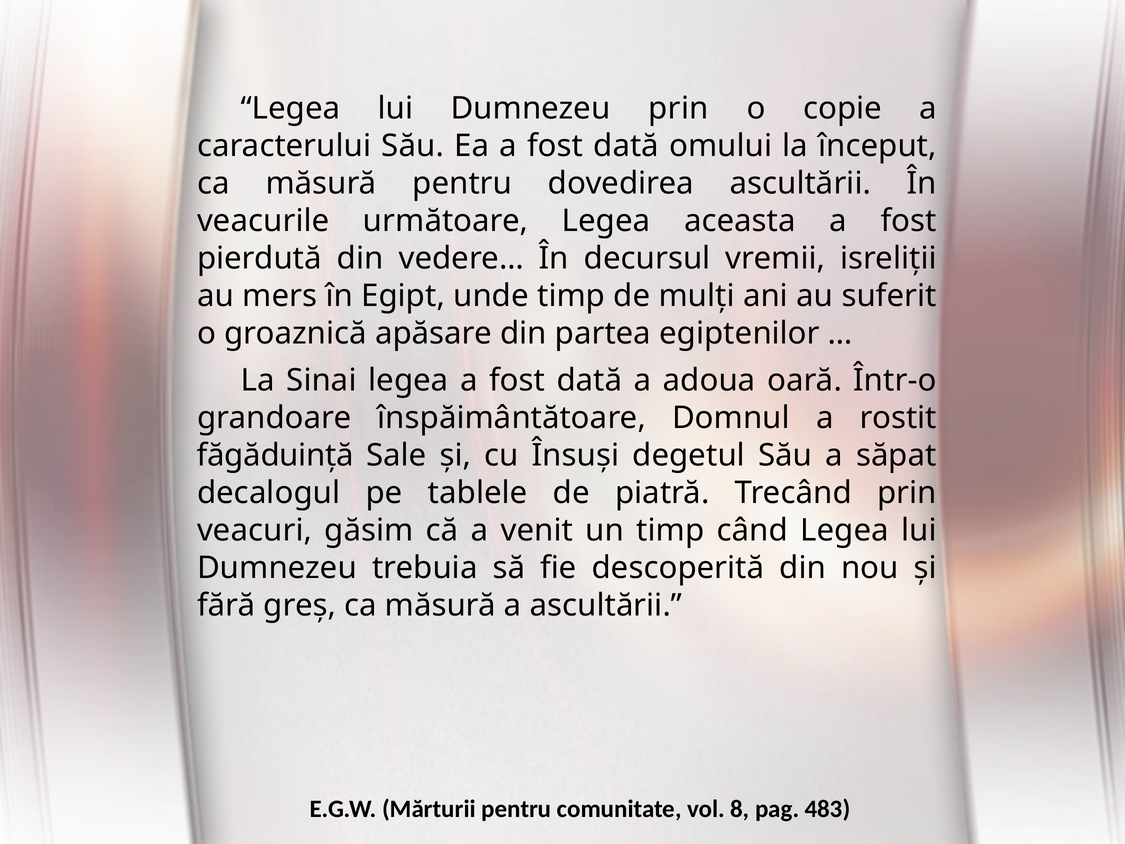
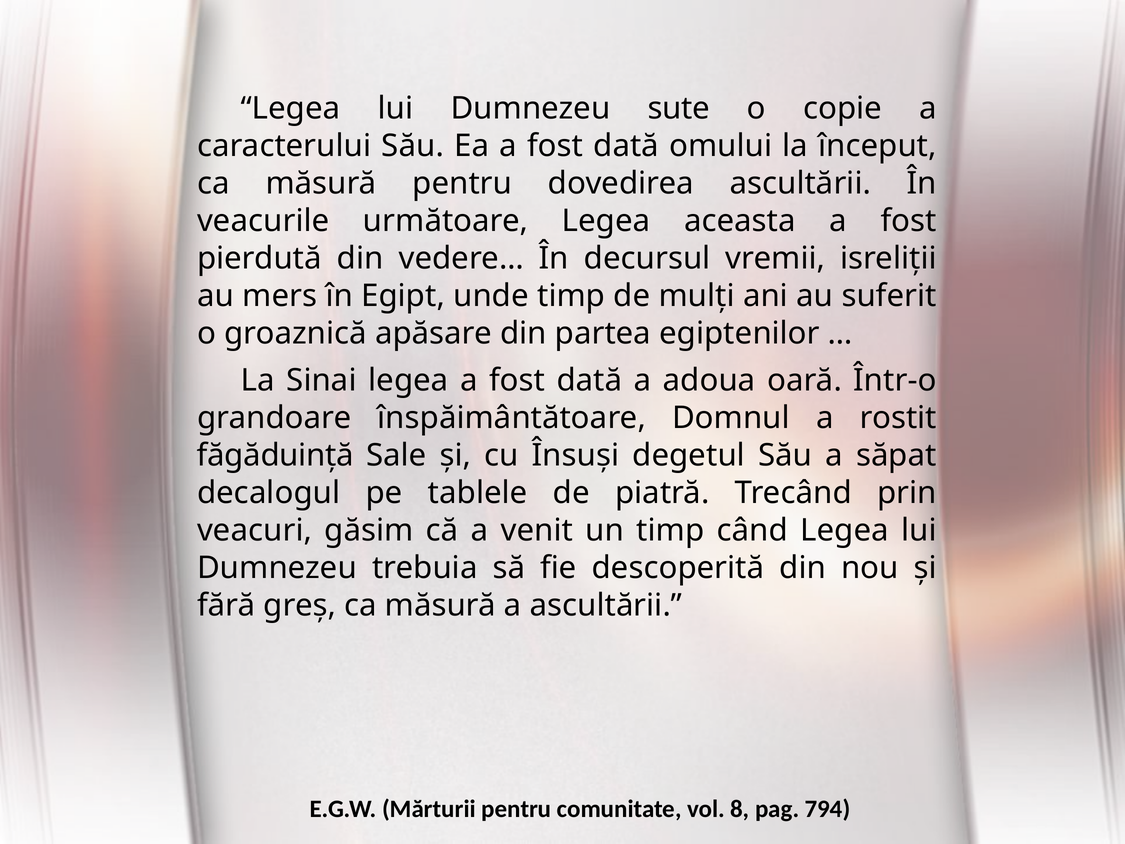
Dumnezeu prin: prin -> sute
483: 483 -> 794
